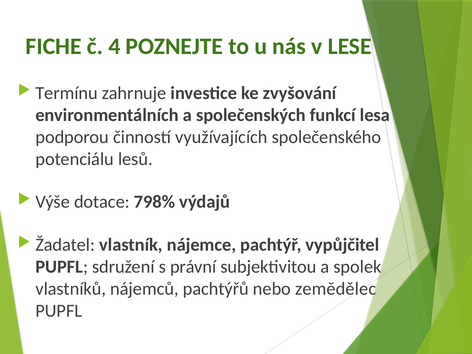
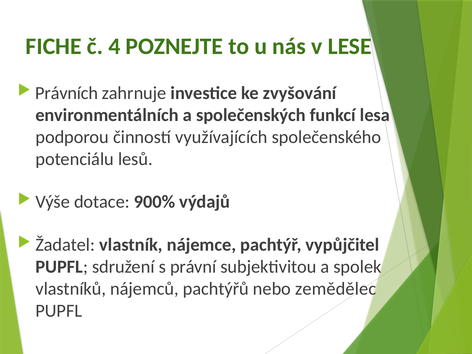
Termínu: Termínu -> Právních
798%: 798% -> 900%
